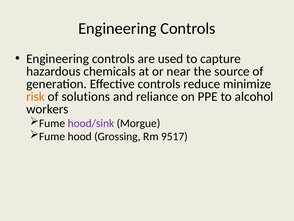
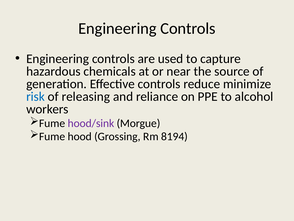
risk colour: orange -> blue
solutions: solutions -> releasing
9517: 9517 -> 8194
